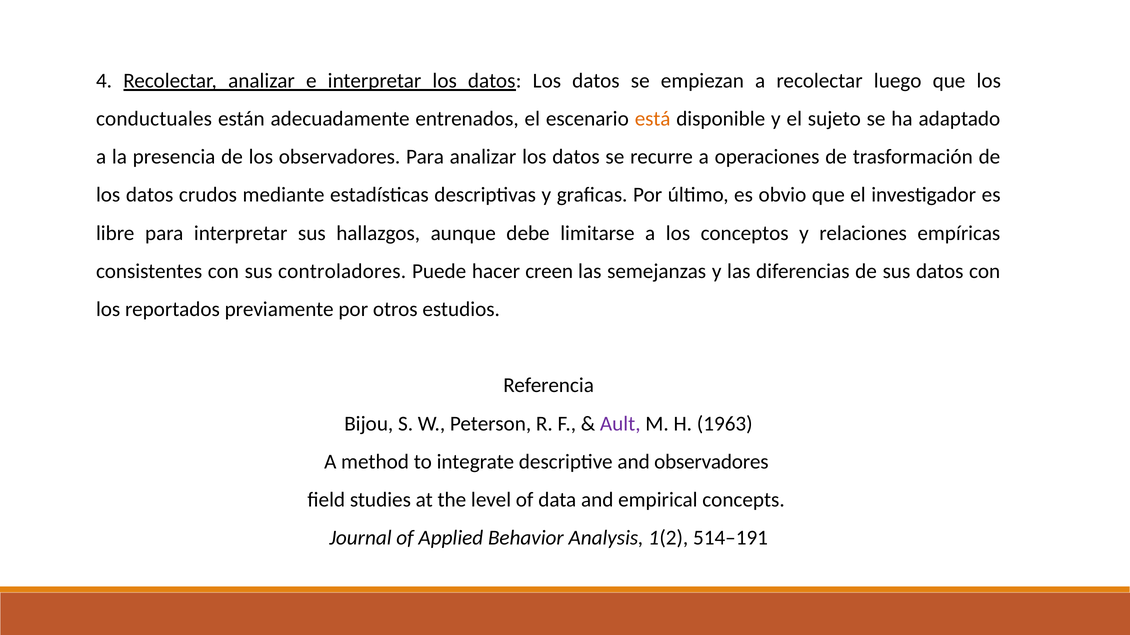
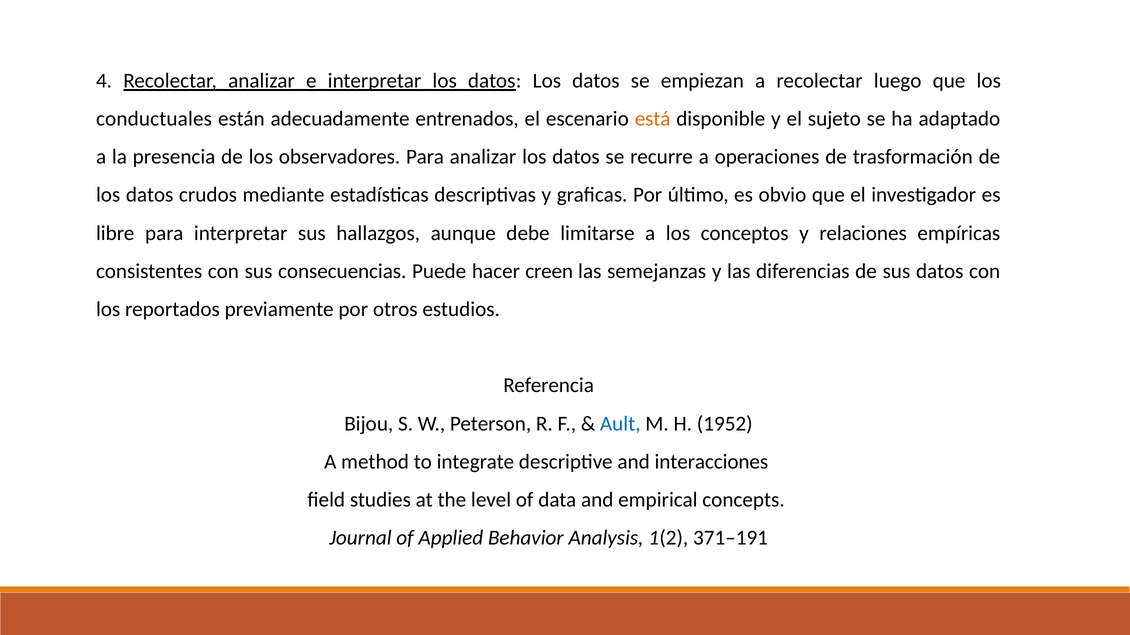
controladores: controladores -> consecuencias
Ault colour: purple -> blue
1963: 1963 -> 1952
and observadores: observadores -> interacciones
514–191: 514–191 -> 371–191
